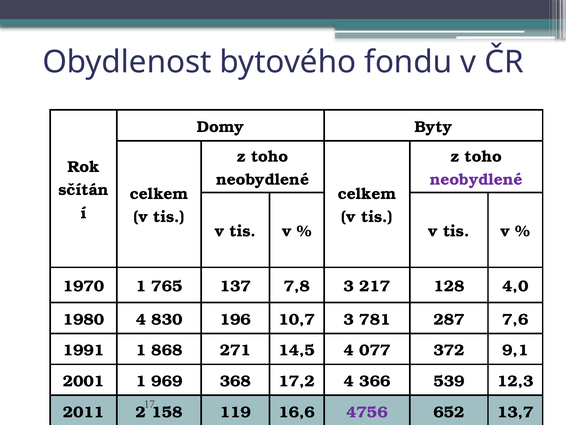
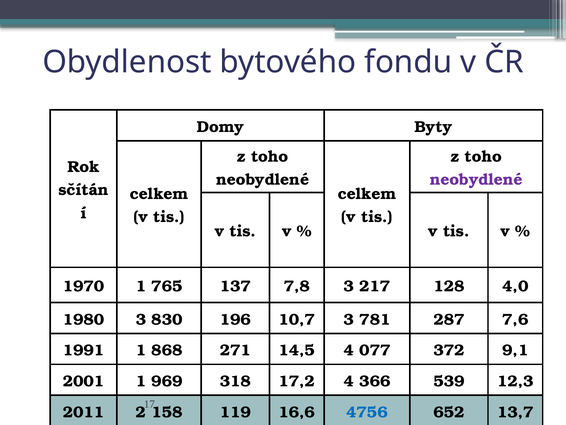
1980 4: 4 -> 3
368: 368 -> 318
4756 colour: purple -> blue
